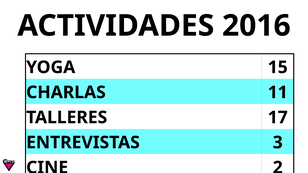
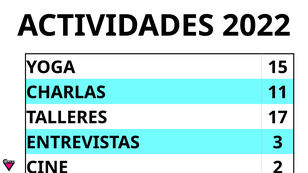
2016: 2016 -> 2022
